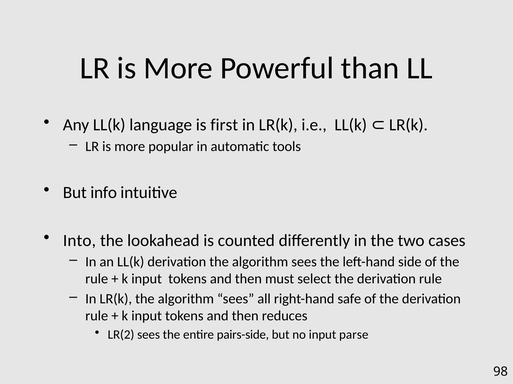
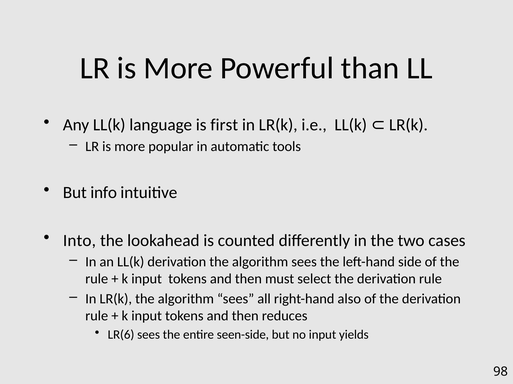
safe: safe -> also
LR(2: LR(2 -> LR(6
pairs-side: pairs-side -> seen-side
parse: parse -> yields
